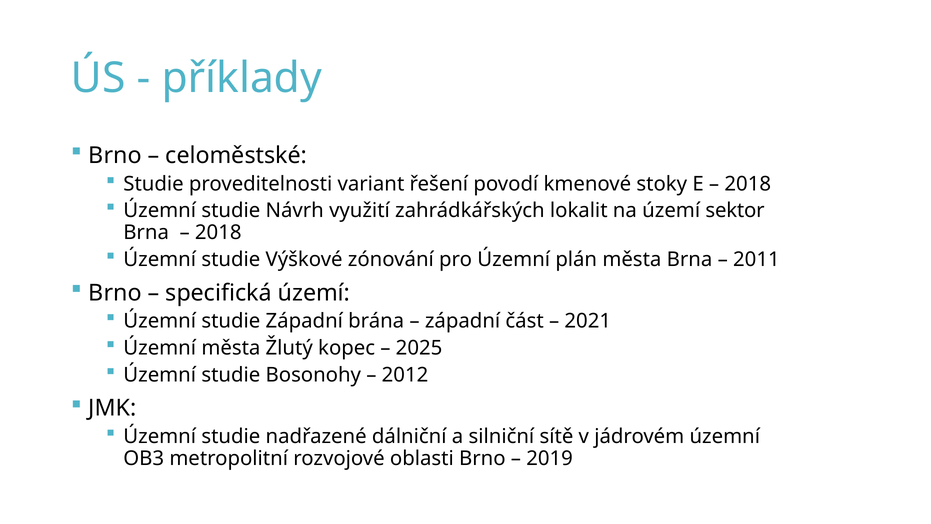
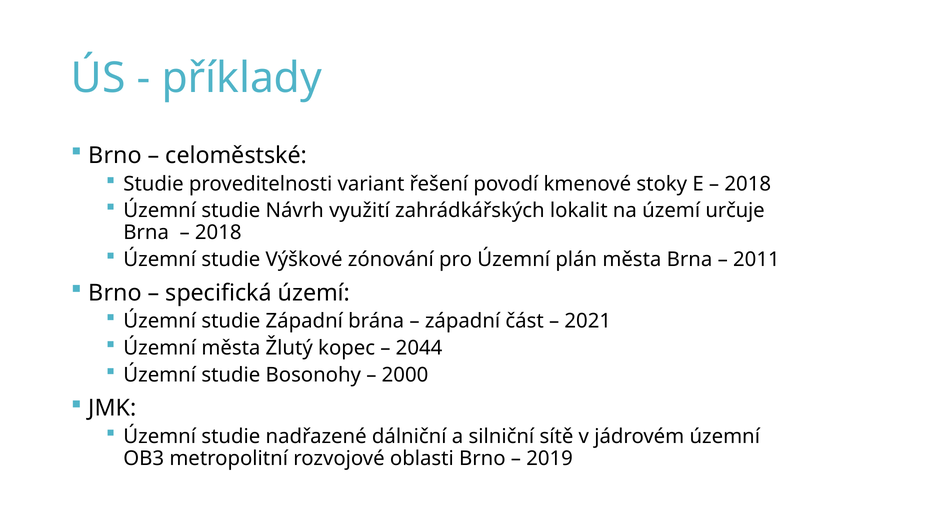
sektor: sektor -> určuje
2025: 2025 -> 2044
2012: 2012 -> 2000
